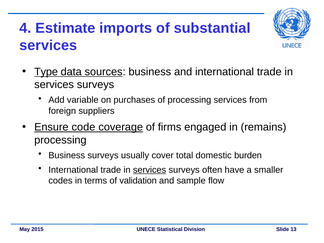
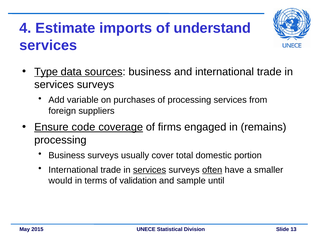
substantial: substantial -> understand
burden: burden -> portion
often underline: none -> present
codes: codes -> would
flow: flow -> until
